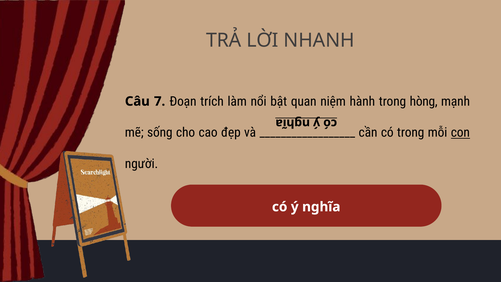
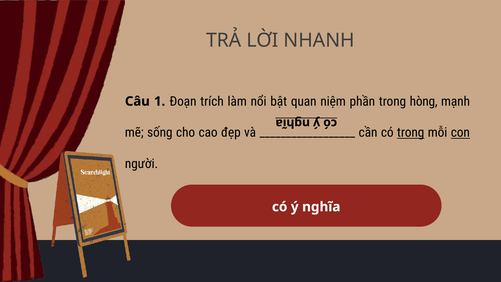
7: 7 -> 1
hành: hành -> phần
trong at (411, 132) underline: none -> present
